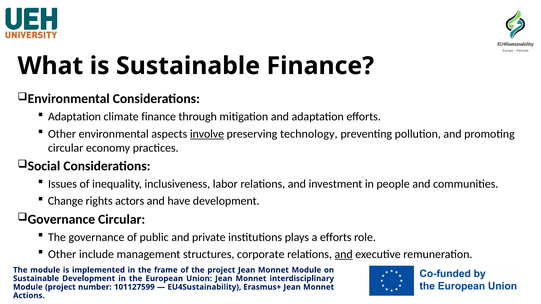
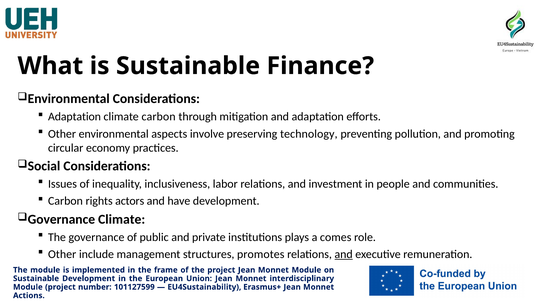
climate finance: finance -> carbon
involve underline: present -> none
Change at (66, 201): Change -> Carbon
Circular at (122, 219): Circular -> Climate
a efforts: efforts -> comes
corporate: corporate -> promotes
